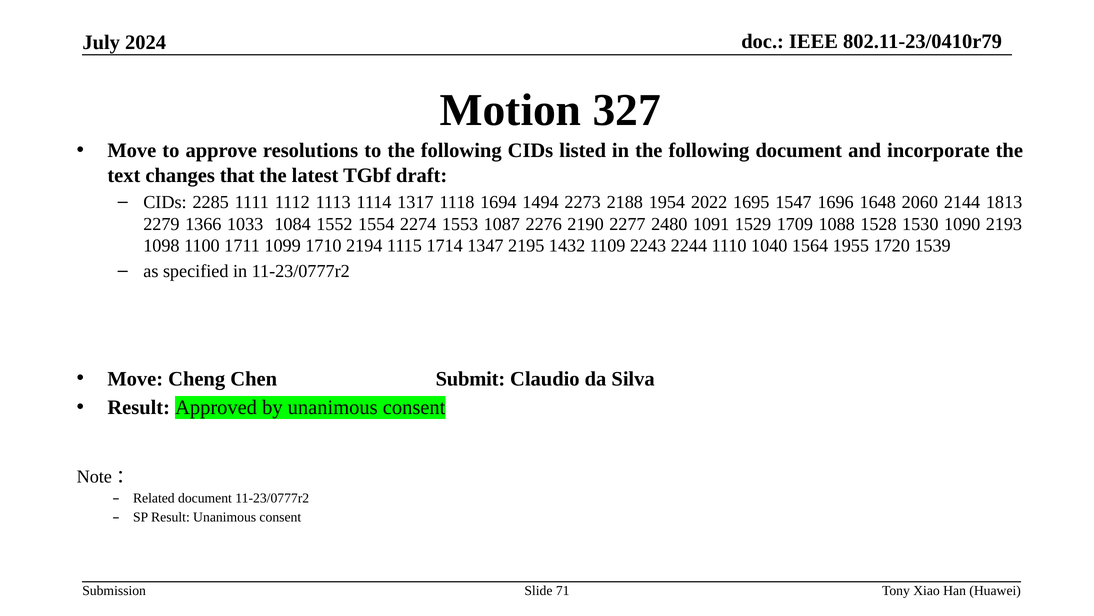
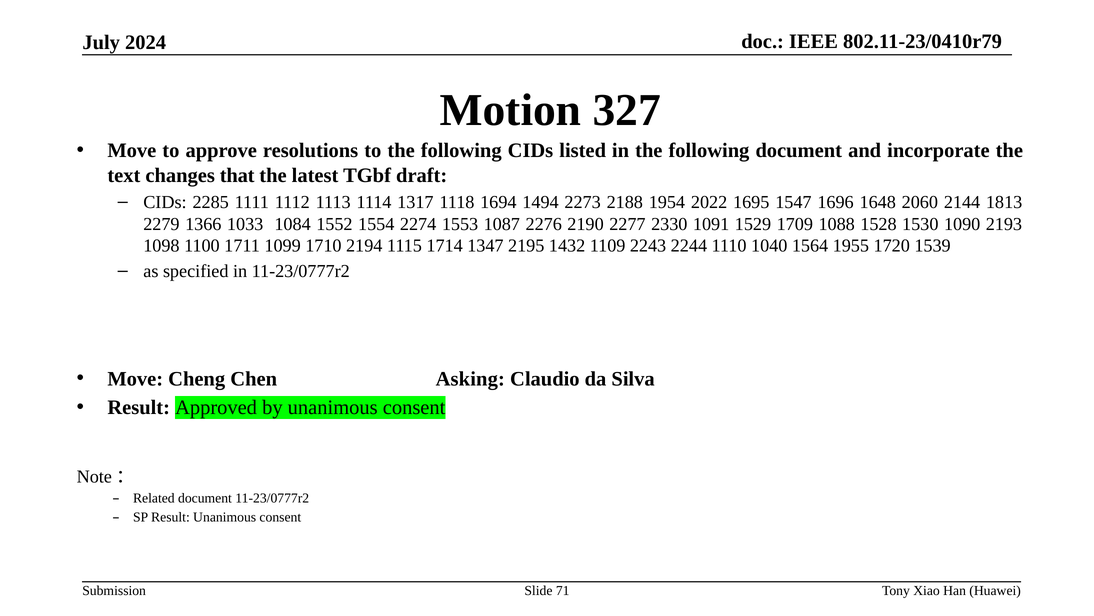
2480: 2480 -> 2330
Submit: Submit -> Asking
